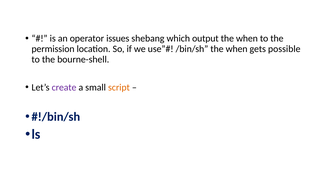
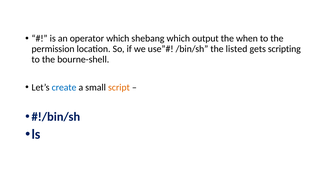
operator issues: issues -> which
/bin/sh the when: when -> listed
possible: possible -> scripting
create colour: purple -> blue
